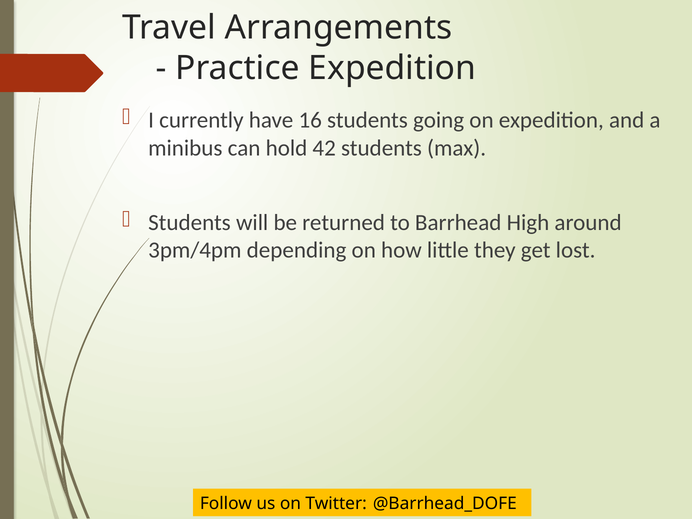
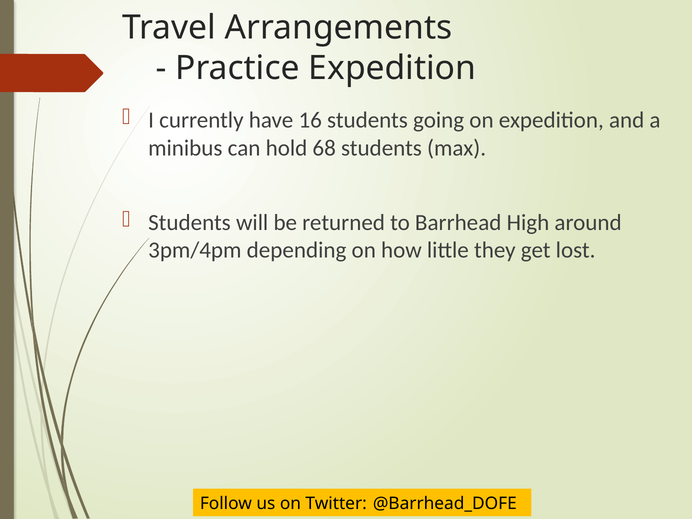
42: 42 -> 68
